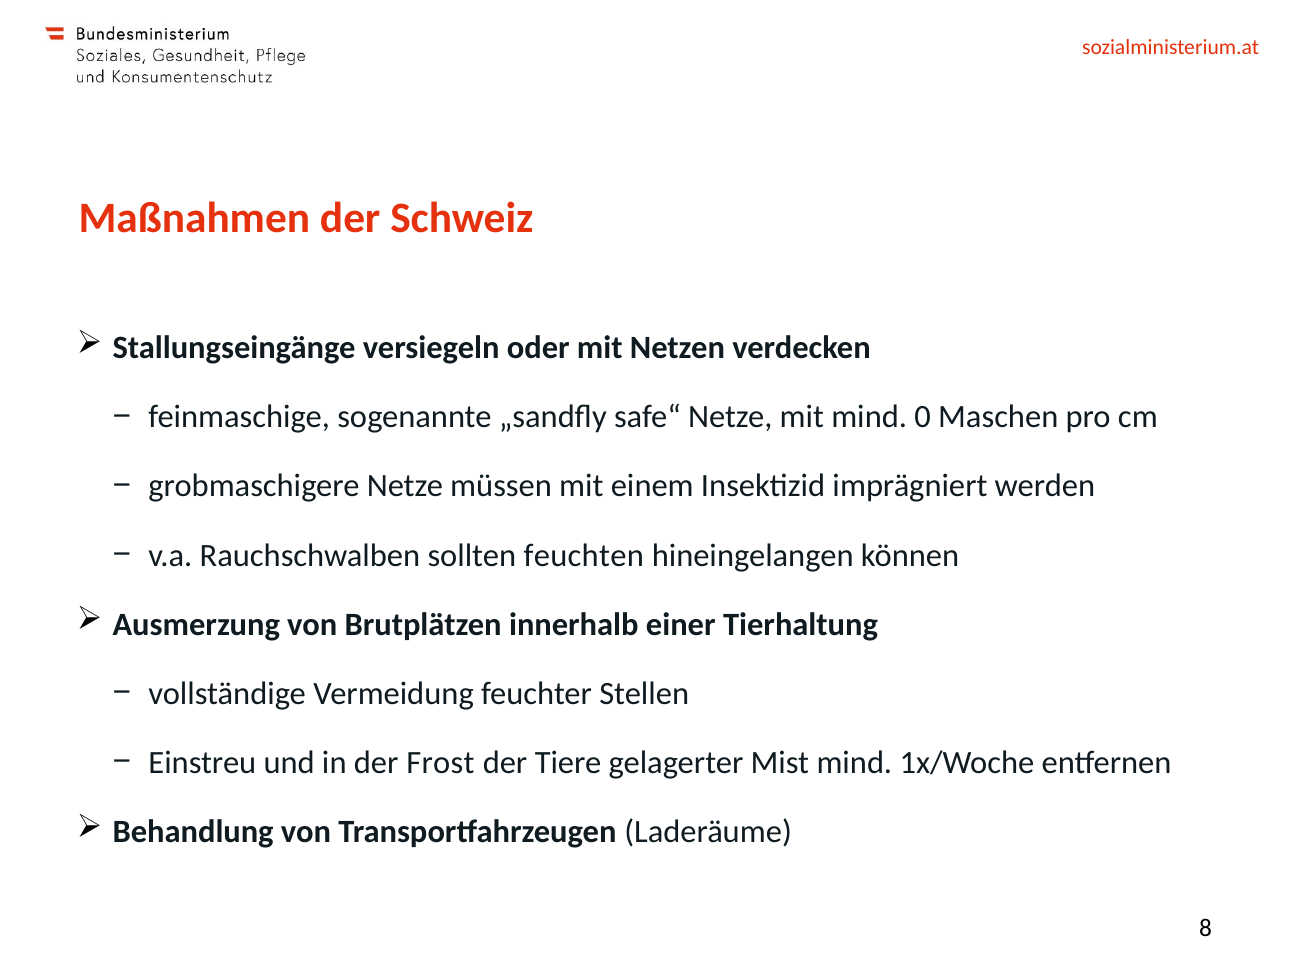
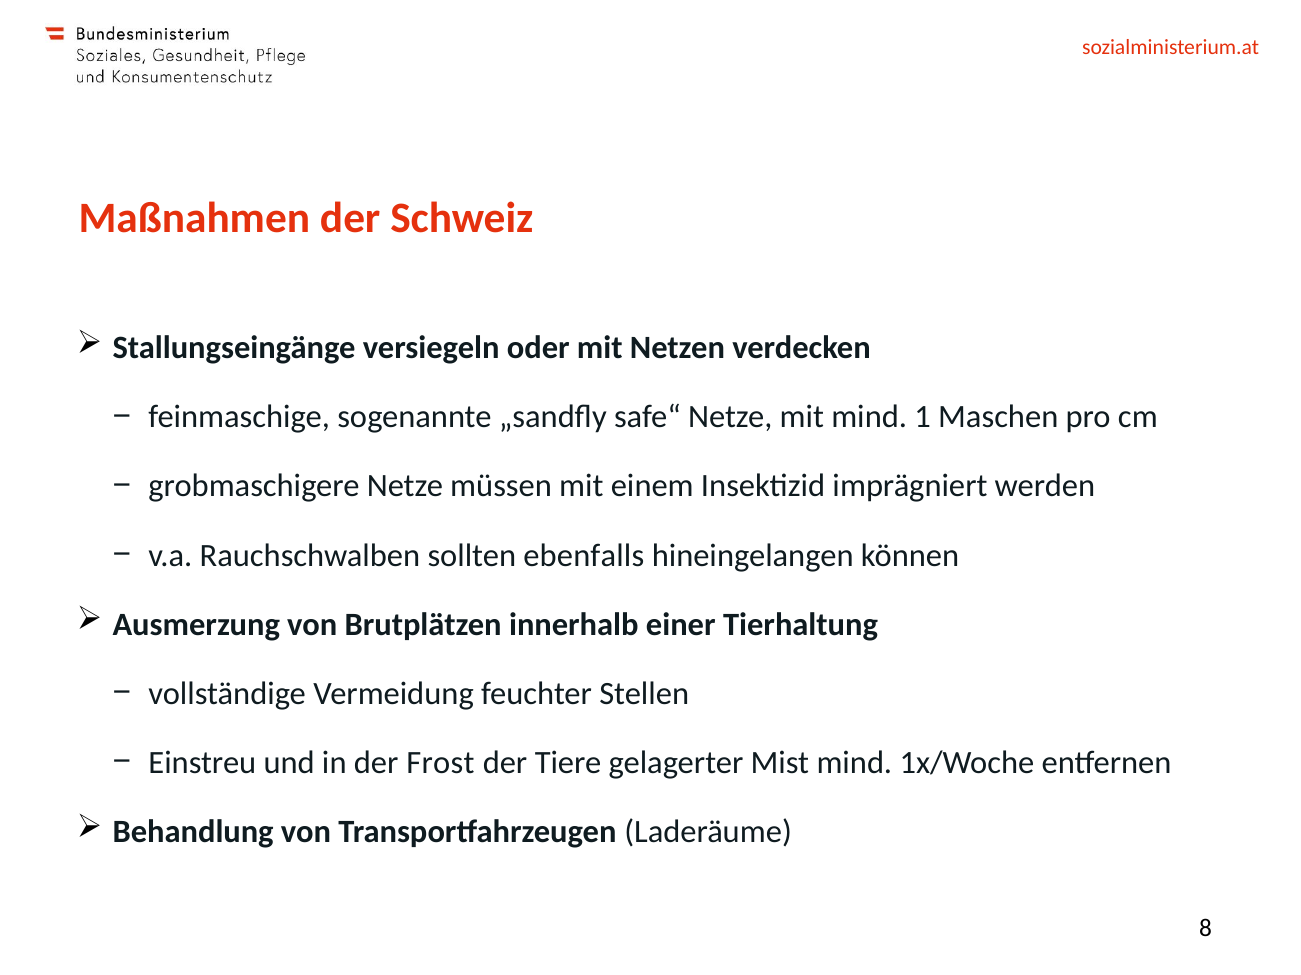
0: 0 -> 1
feuchten: feuchten -> ebenfalls
